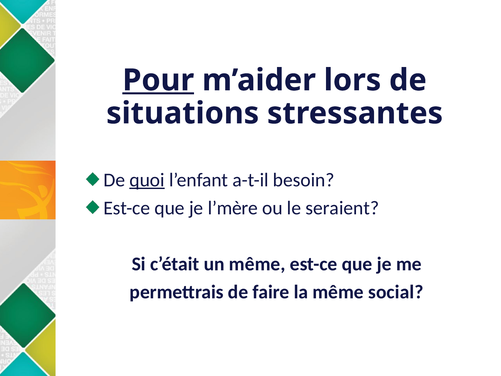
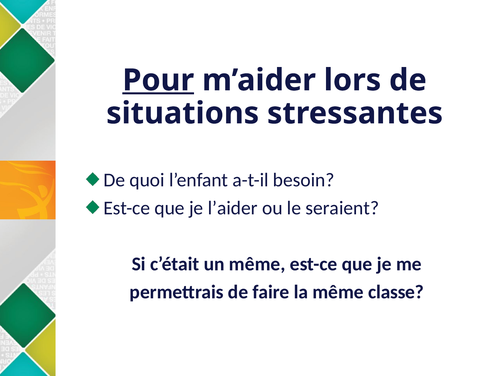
quoi underline: present -> none
l’mère: l’mère -> l’aider
social: social -> classe
